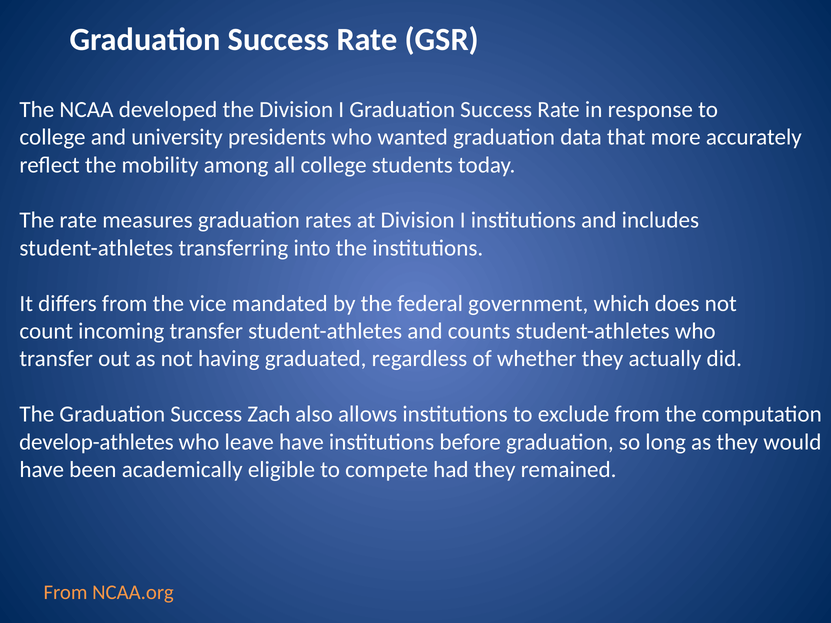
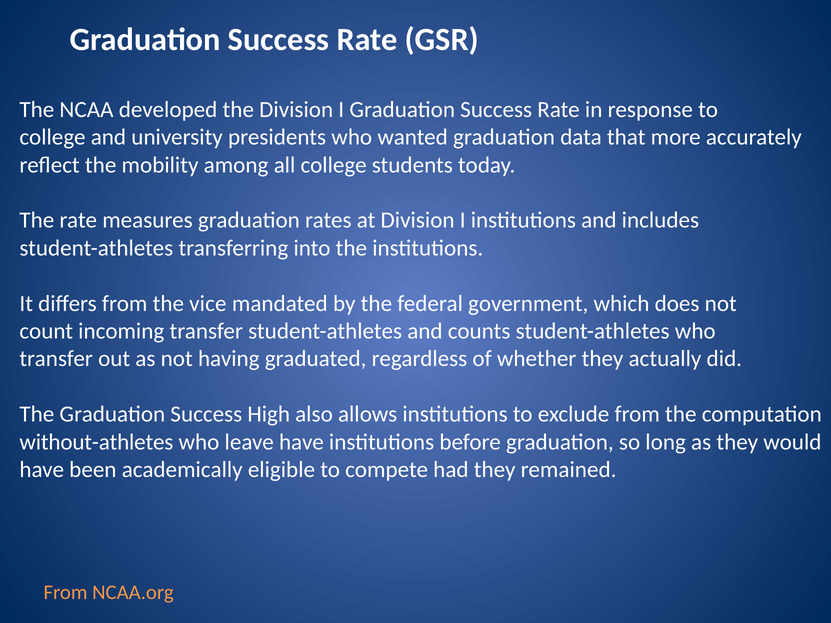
Zach: Zach -> High
develop-athletes: develop-athletes -> without-athletes
